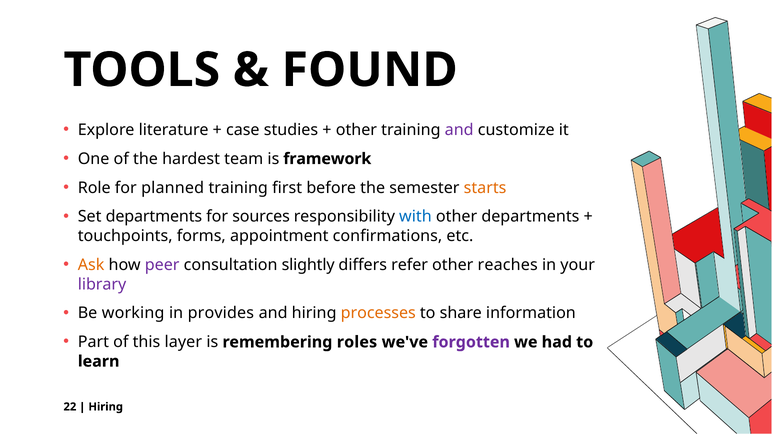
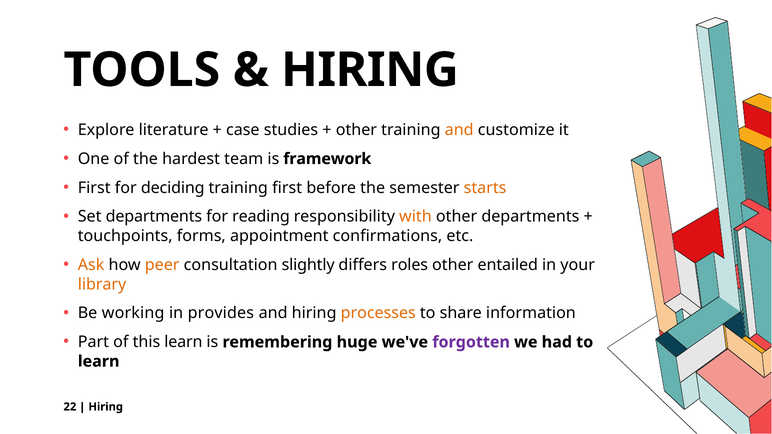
FOUND at (370, 70): FOUND -> HIRING
and at (459, 130) colour: purple -> orange
Role at (94, 188): Role -> First
planned: planned -> deciding
sources: sources -> reading
with colour: blue -> orange
peer colour: purple -> orange
refer: refer -> roles
reaches: reaches -> entailed
library colour: purple -> orange
this layer: layer -> learn
roles: roles -> huge
